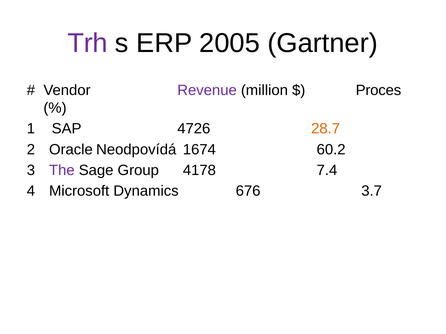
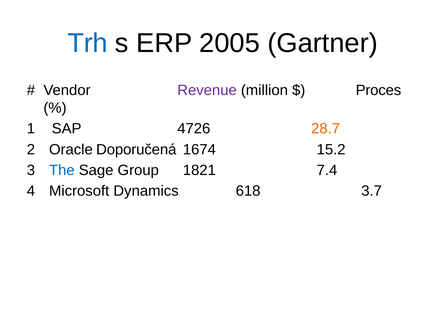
Trh colour: purple -> blue
Neodpovídá: Neodpovídá -> Doporučená
60.2: 60.2 -> 15.2
The colour: purple -> blue
4178: 4178 -> 1821
676: 676 -> 618
